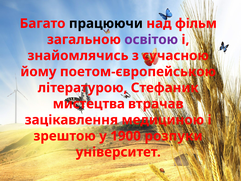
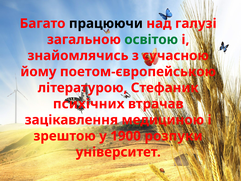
фільм: фільм -> галузі
освітою colour: purple -> green
мистецтва: мистецтва -> психічних
